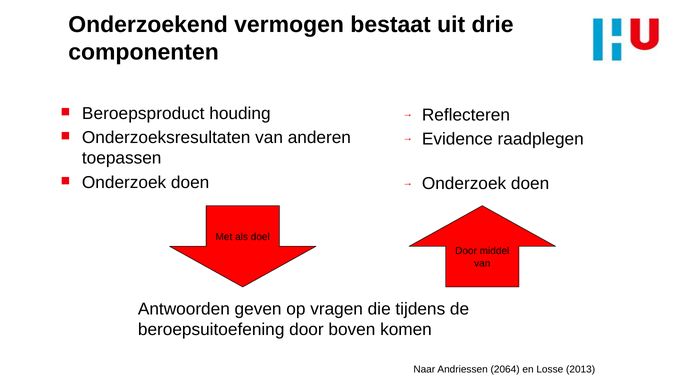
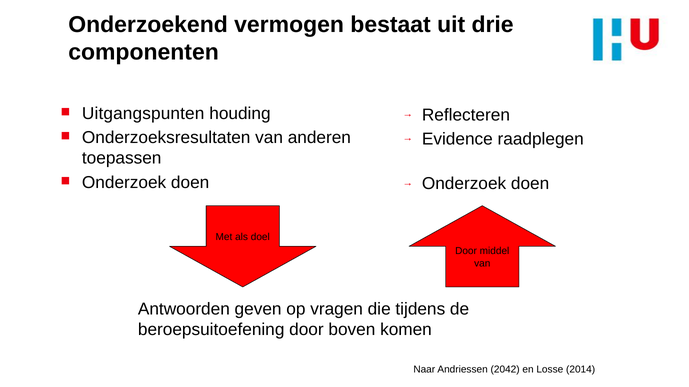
Beroepsproduct: Beroepsproduct -> Uitgangspunten
2064: 2064 -> 2042
2013: 2013 -> 2014
